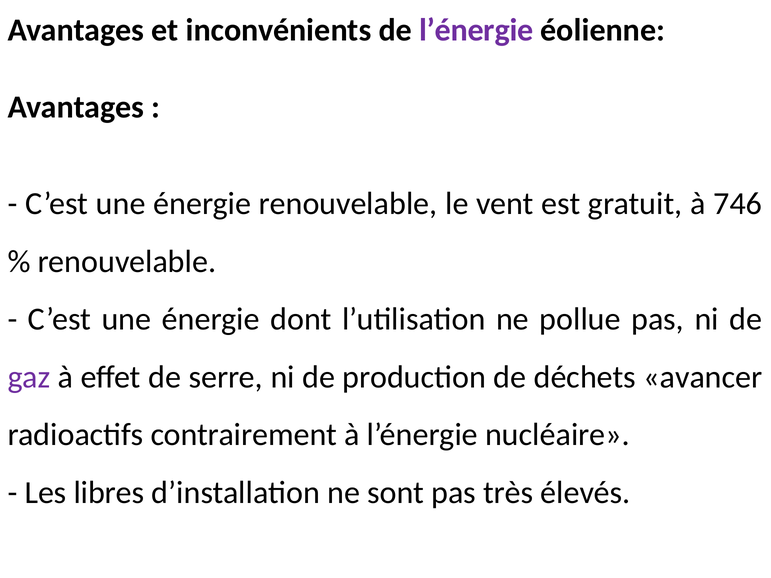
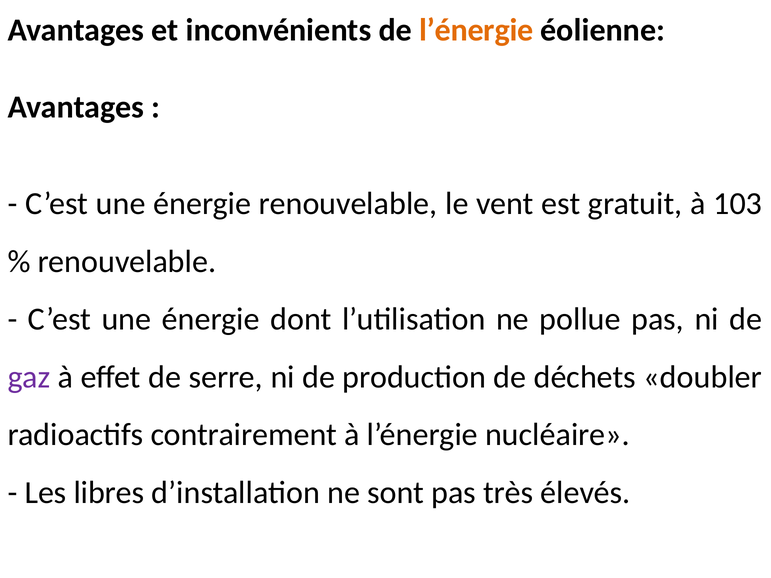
l’énergie at (476, 30) colour: purple -> orange
746: 746 -> 103
avancer: avancer -> doubler
